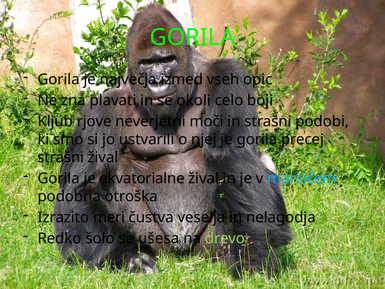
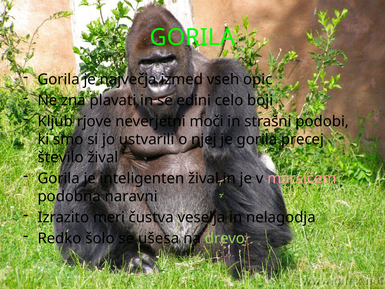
okoli: okoli -> edini
strašni at (61, 157): strašni -> število
ekvatorialne: ekvatorialne -> inteligenten
marsičem colour: light blue -> pink
otroška: otroška -> naravni
